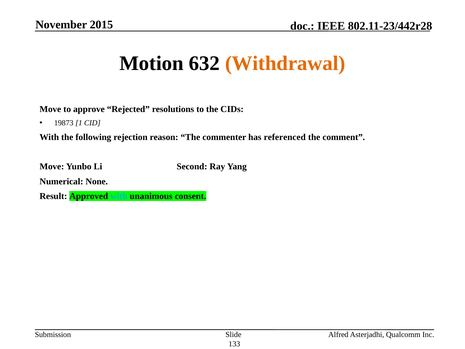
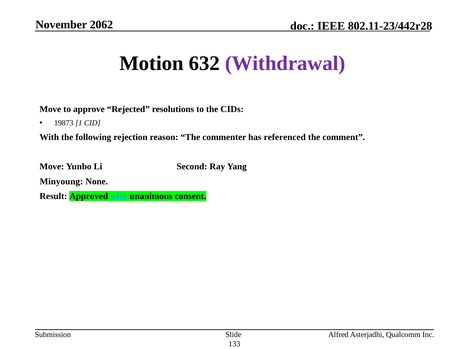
2015: 2015 -> 2062
Withdrawal colour: orange -> purple
Numerical: Numerical -> Minyoung
